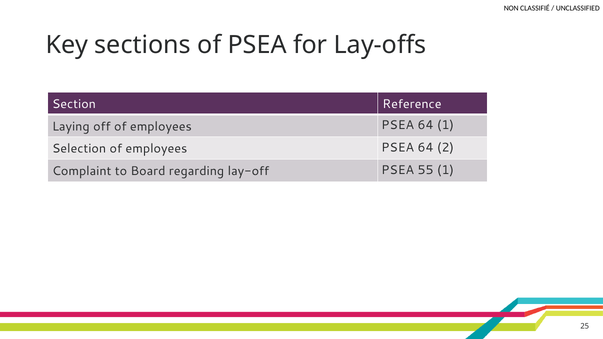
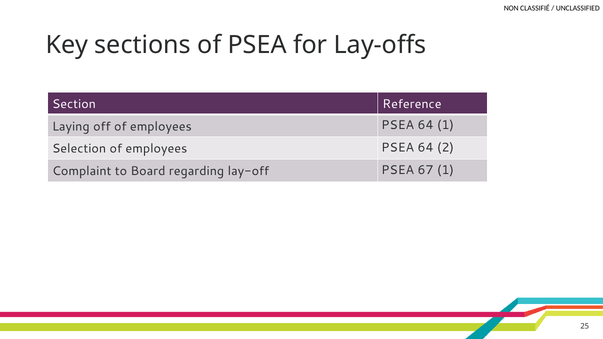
55: 55 -> 67
